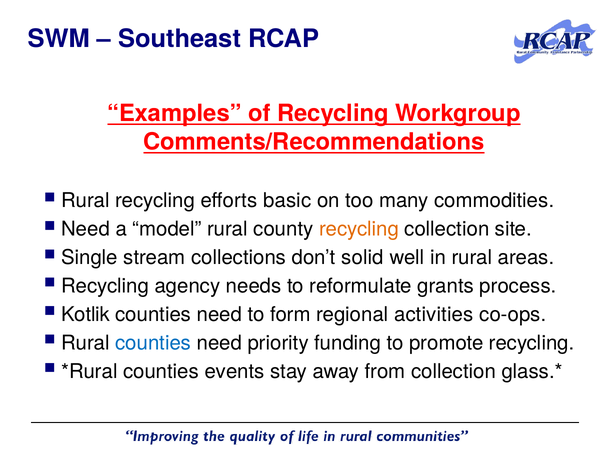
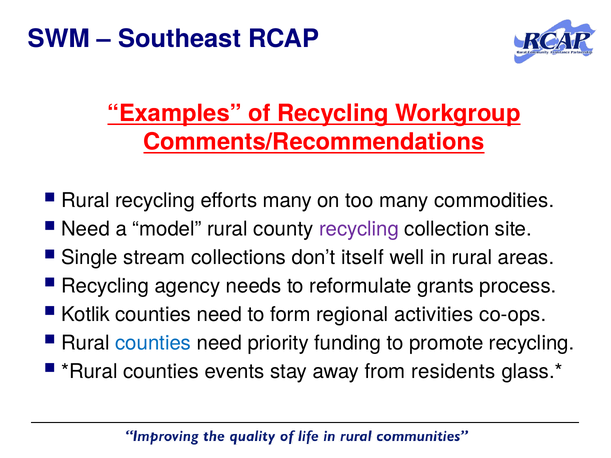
efforts basic: basic -> many
recycling at (359, 229) colour: orange -> purple
solid: solid -> itself
from collection: collection -> residents
